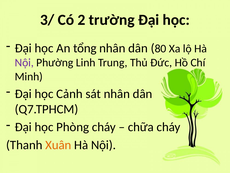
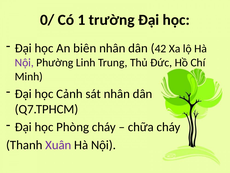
3/: 3/ -> 0/
2: 2 -> 1
tổng: tổng -> biên
80: 80 -> 42
Xuân colour: orange -> purple
